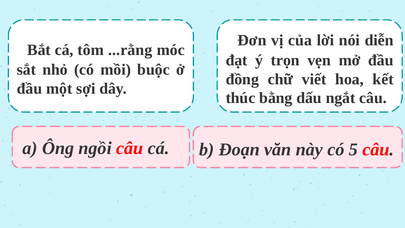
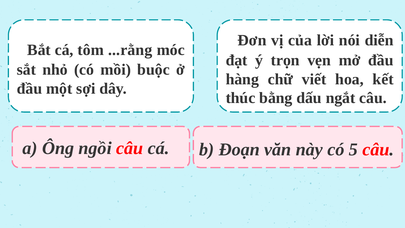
đồng: đồng -> hàng
